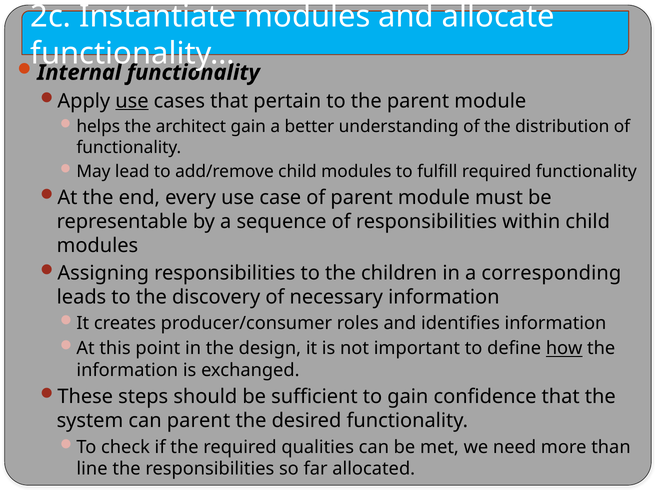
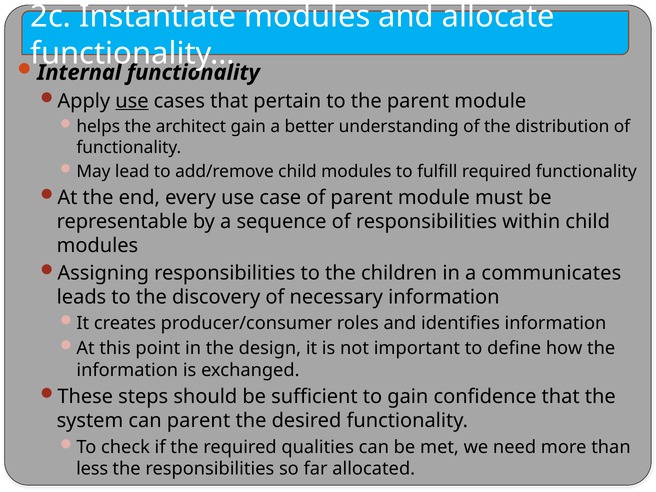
corresponding: corresponding -> communicates
how underline: present -> none
line: line -> less
